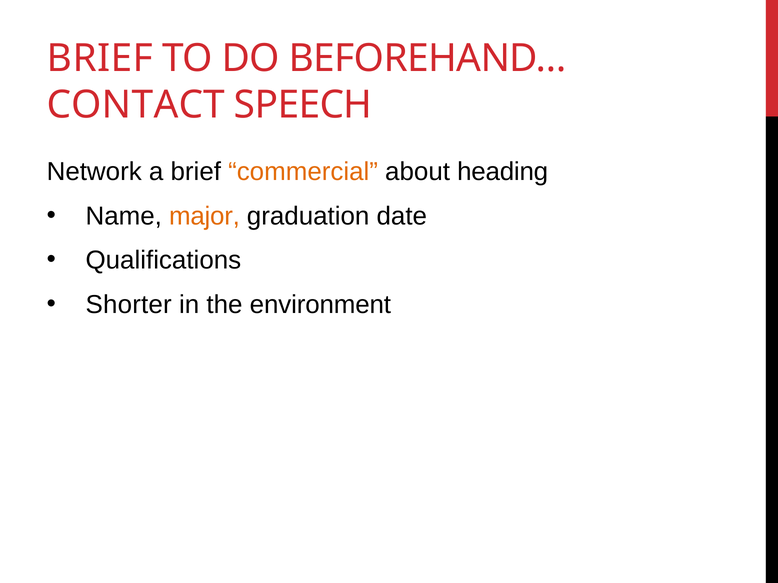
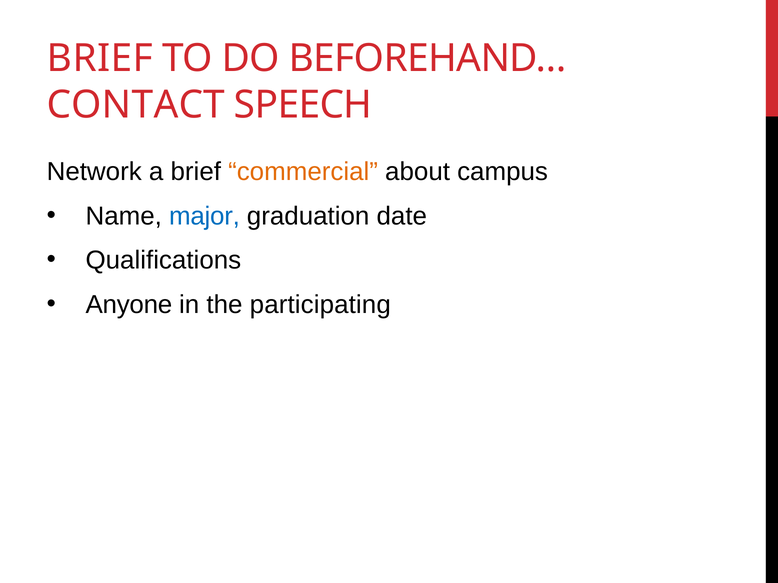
heading: heading -> campus
major colour: orange -> blue
Shorter: Shorter -> Anyone
environment: environment -> participating
